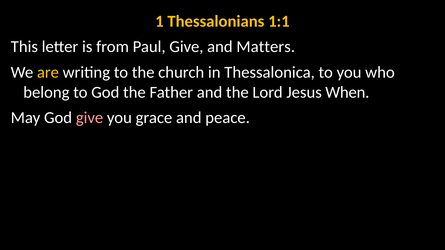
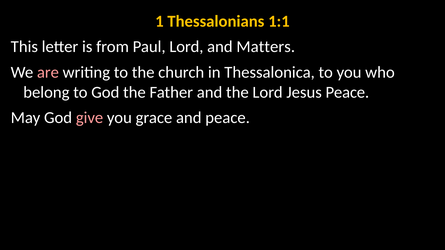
Paul Give: Give -> Lord
are colour: yellow -> pink
Jesus When: When -> Peace
